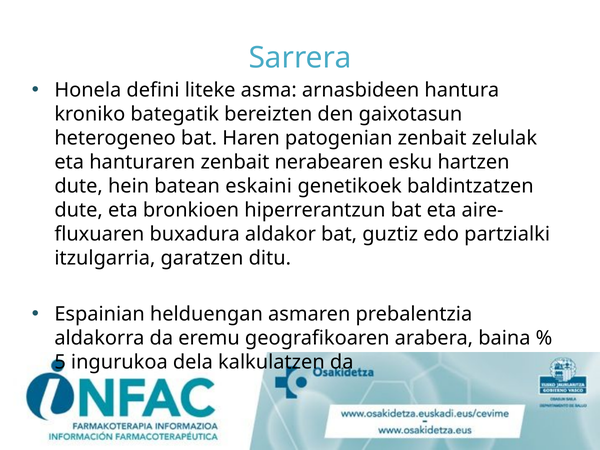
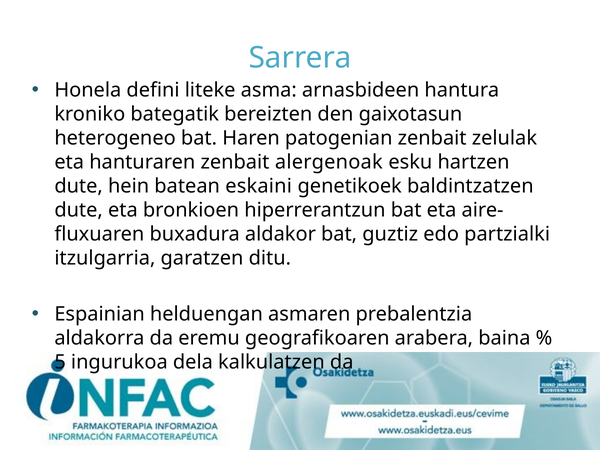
nerabearen: nerabearen -> alergenoak
